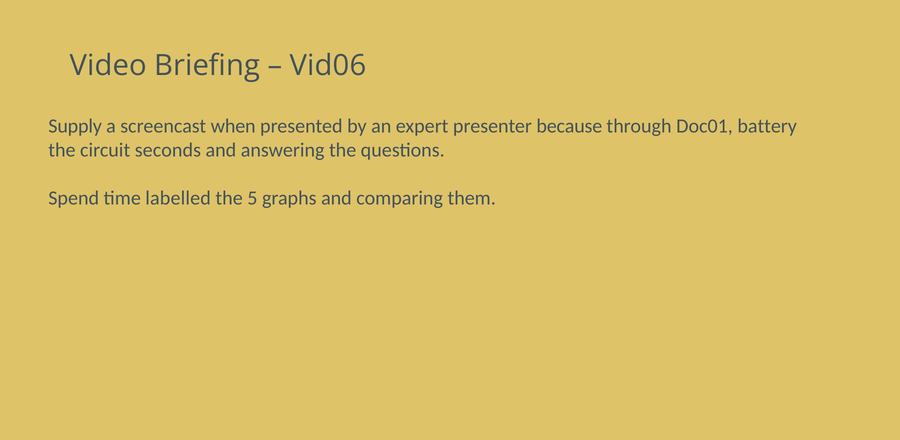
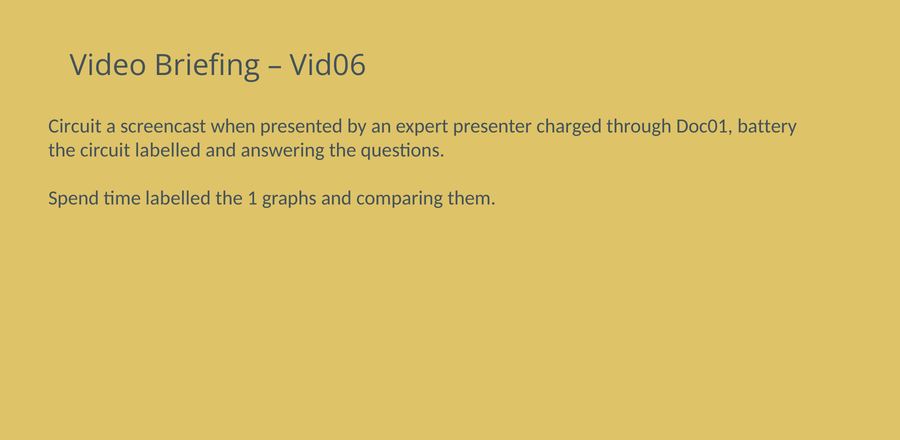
Supply at (75, 126): Supply -> Circuit
because: because -> charged
circuit seconds: seconds -> labelled
5: 5 -> 1
